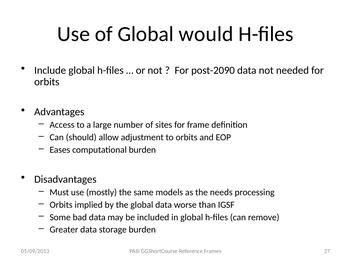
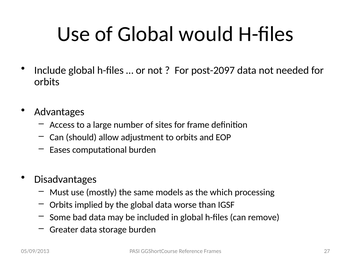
post-2090: post-2090 -> post-2097
needs: needs -> which
